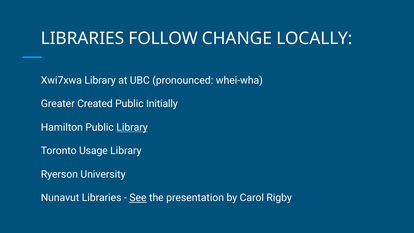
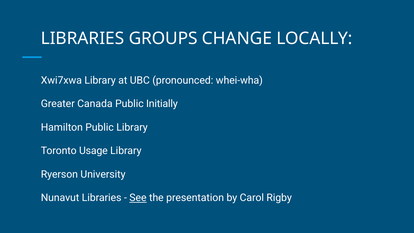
FOLLOW: FOLLOW -> GROUPS
Created: Created -> Canada
Library at (132, 127) underline: present -> none
